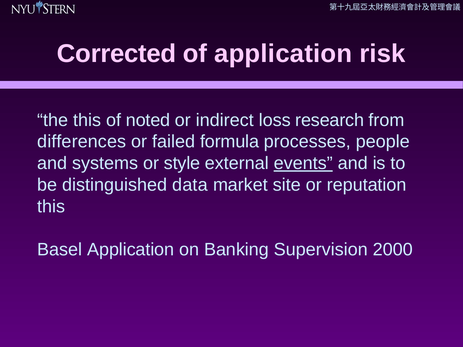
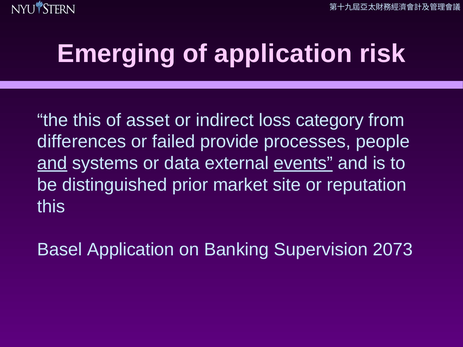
Corrected: Corrected -> Emerging
noted: noted -> asset
research: research -> category
formula: formula -> provide
and at (52, 163) underline: none -> present
style: style -> data
data: data -> prior
2000: 2000 -> 2073
